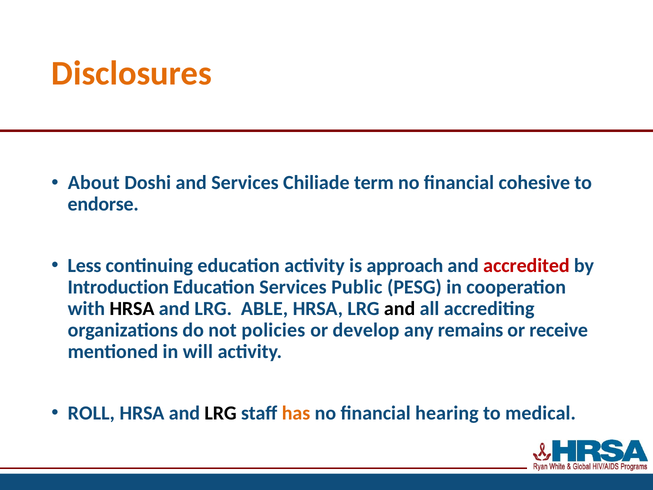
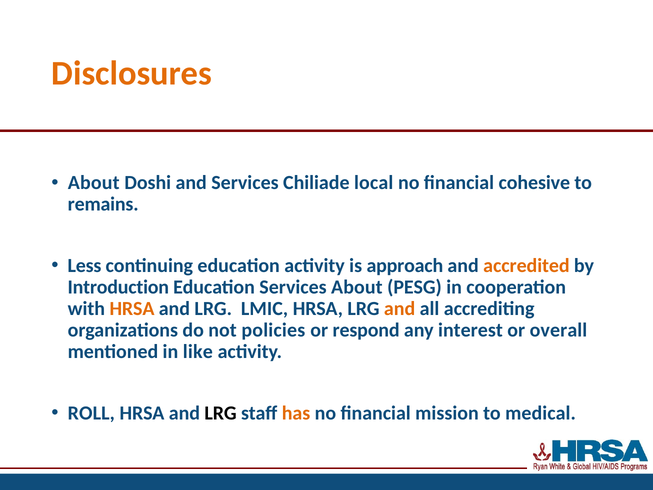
term: term -> local
endorse: endorse -> remains
accredited colour: red -> orange
Services Public: Public -> About
HRSA at (132, 308) colour: black -> orange
ABLE: ABLE -> LMIC
and at (400, 308) colour: black -> orange
develop: develop -> respond
remains: remains -> interest
receive: receive -> overall
will: will -> like
hearing: hearing -> mission
